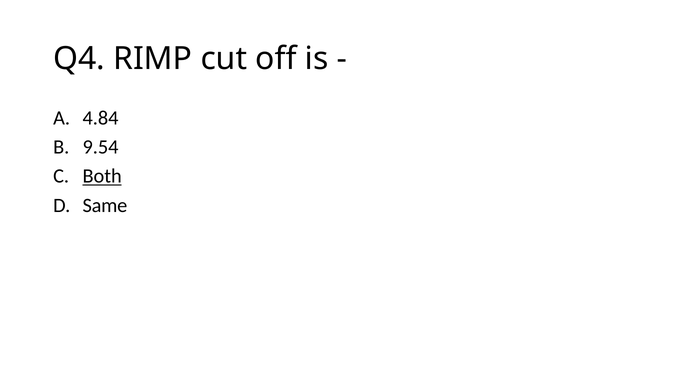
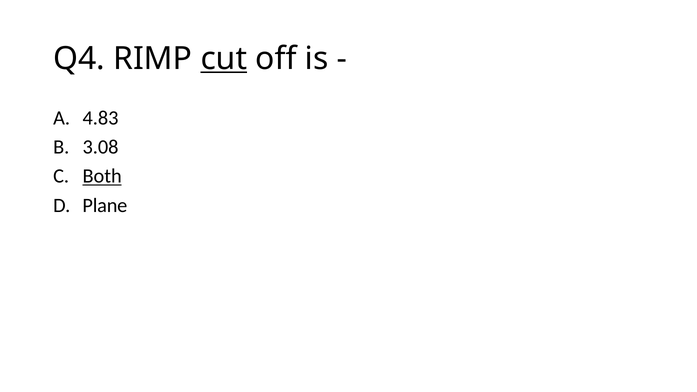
cut underline: none -> present
4.84: 4.84 -> 4.83
9.54: 9.54 -> 3.08
Same: Same -> Plane
